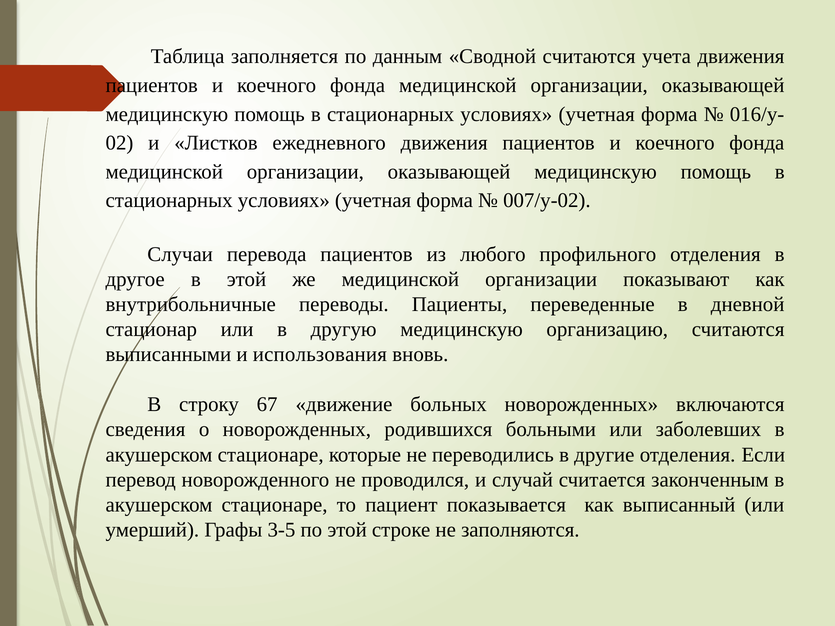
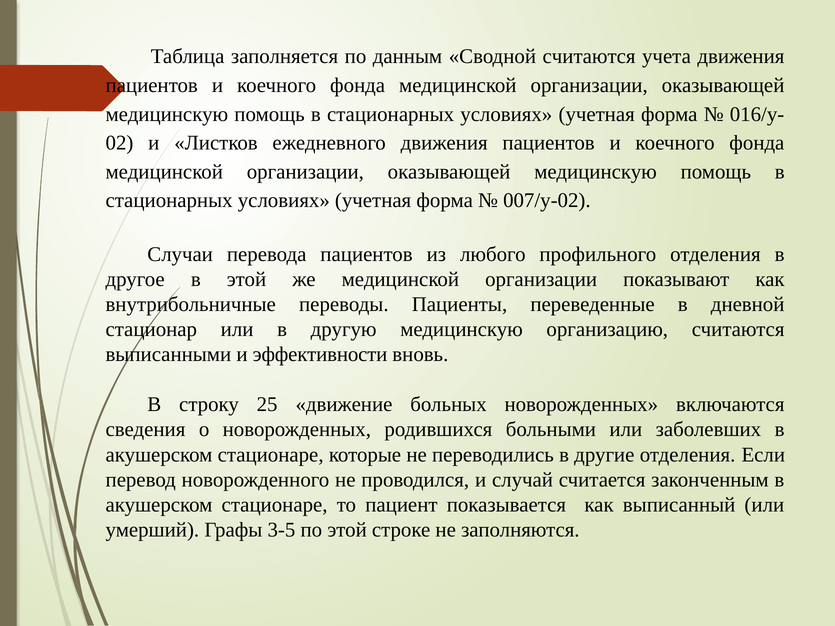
использования: использования -> эффективности
67: 67 -> 25
